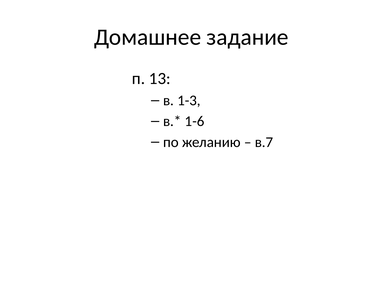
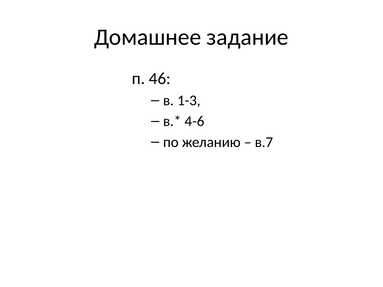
13: 13 -> 46
1-6: 1-6 -> 4-6
